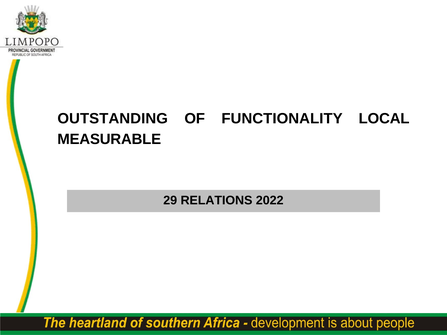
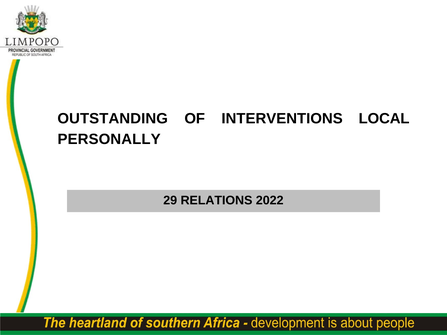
FUNCTIONALITY: FUNCTIONALITY -> INTERVENTIONS
MEASURABLE: MEASURABLE -> PERSONALLY
